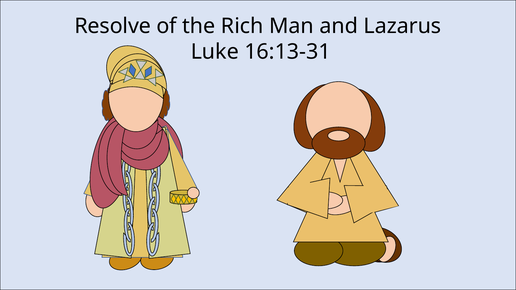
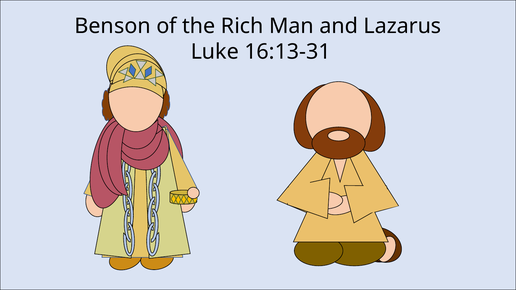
Resolve: Resolve -> Benson
